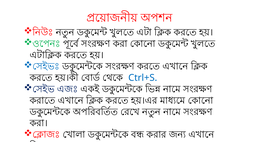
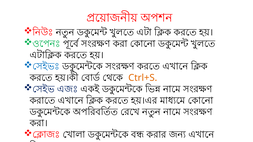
Ctrl+S colour: blue -> orange
